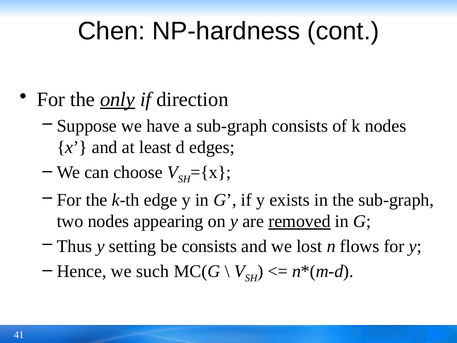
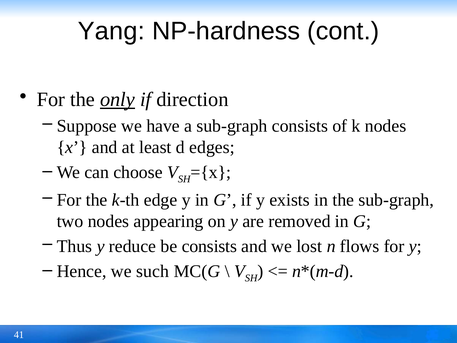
Chen: Chen -> Yang
removed underline: present -> none
setting: setting -> reduce
